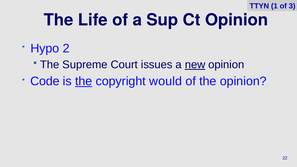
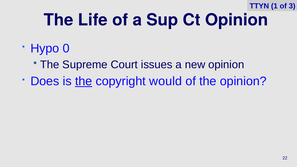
2: 2 -> 0
new underline: present -> none
Code: Code -> Does
